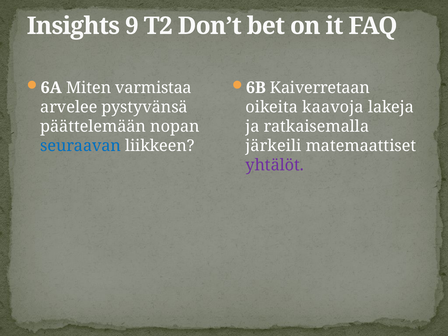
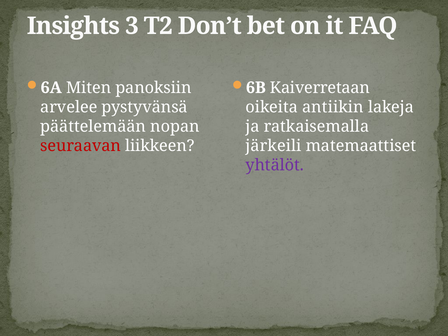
9: 9 -> 3
varmistaa: varmistaa -> panoksiin
kaavoja: kaavoja -> antiikin
seuraavan colour: blue -> red
